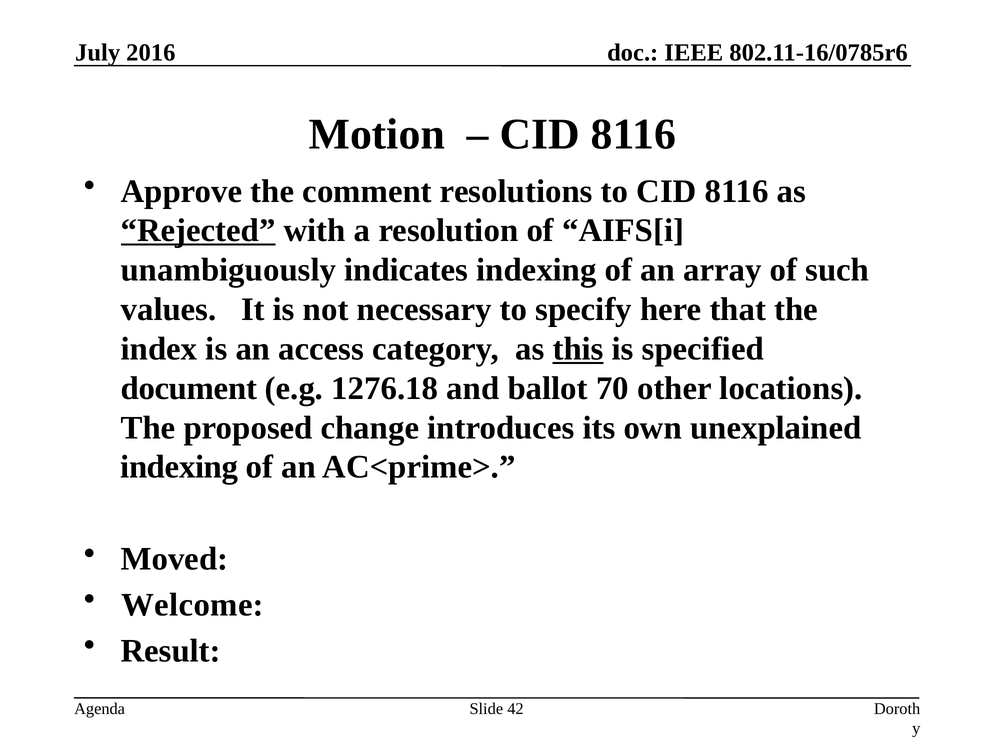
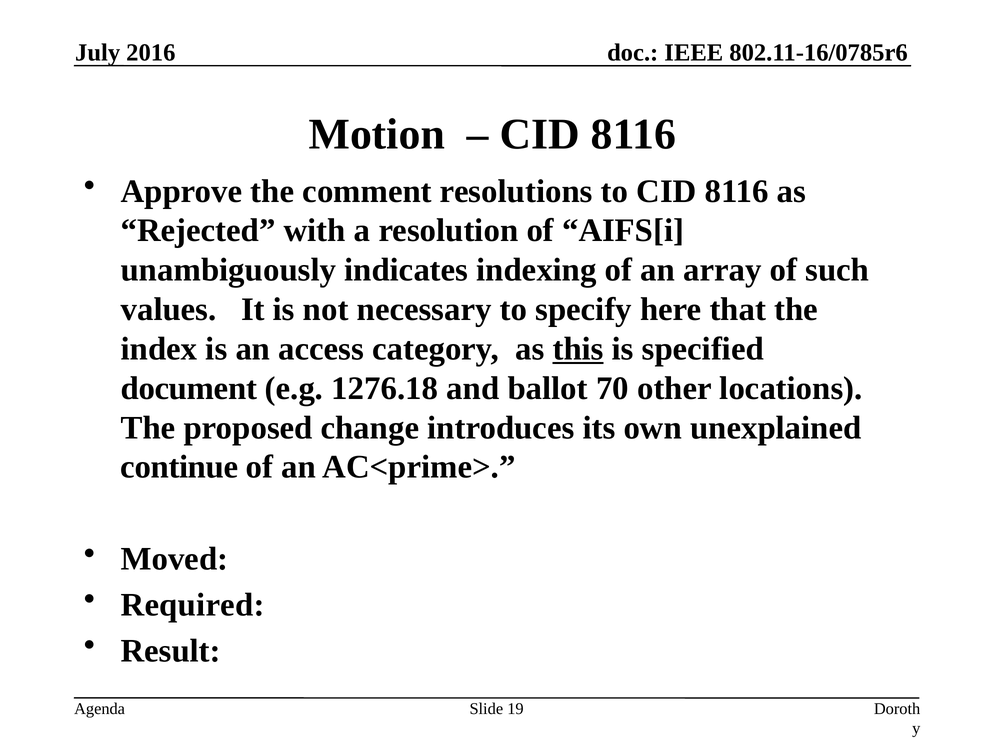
Rejected underline: present -> none
indexing at (179, 467): indexing -> continue
Welcome: Welcome -> Required
42: 42 -> 19
